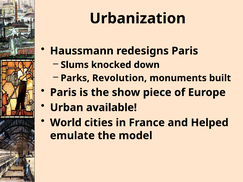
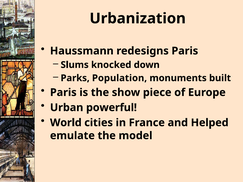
Revolution: Revolution -> Population
available: available -> powerful
